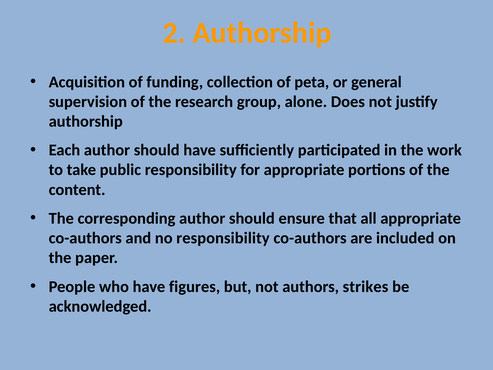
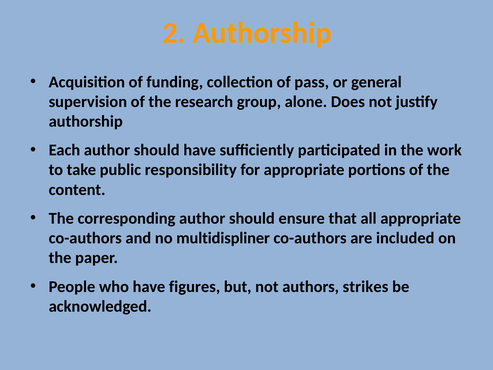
peta: peta -> pass
no responsibility: responsibility -> multidispliner
